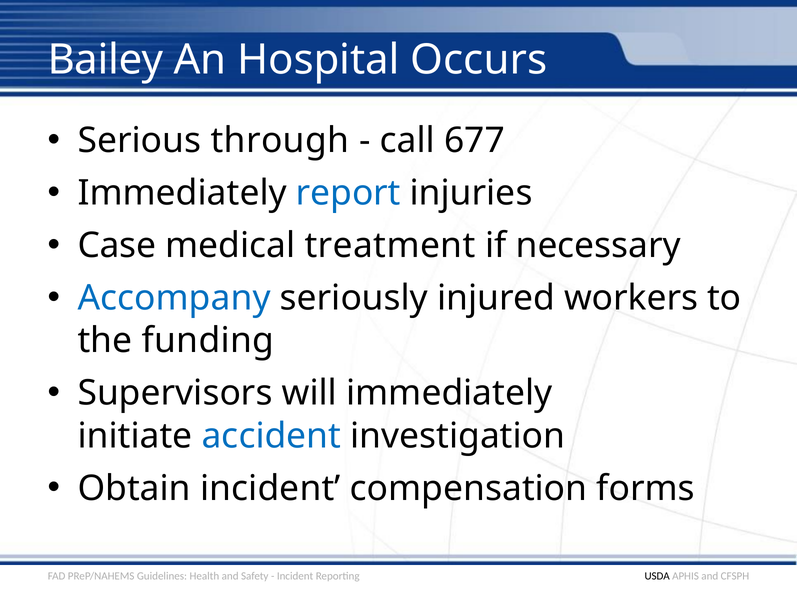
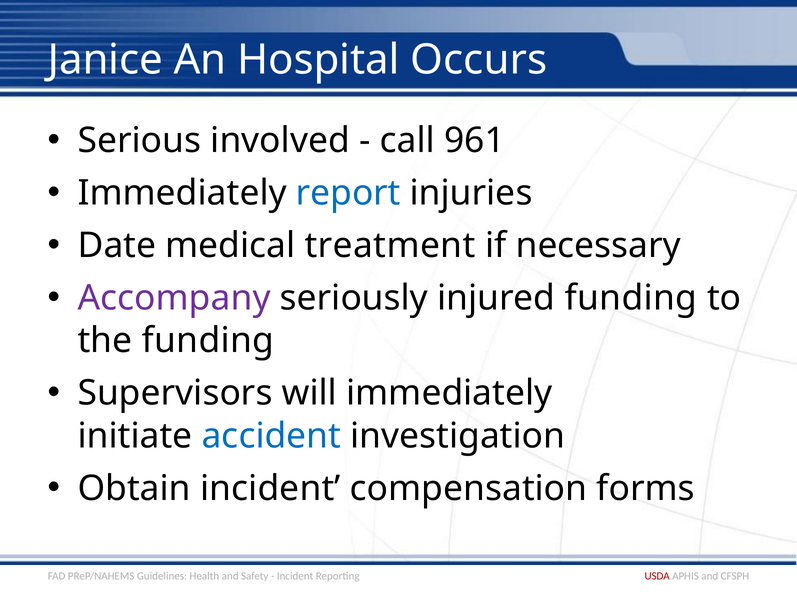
Bailey: Bailey -> Janice
through: through -> involved
677: 677 -> 961
Case: Case -> Date
Accompany colour: blue -> purple
injured workers: workers -> funding
USDA colour: black -> red
